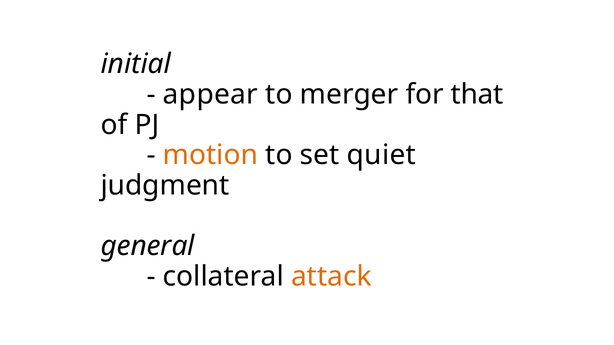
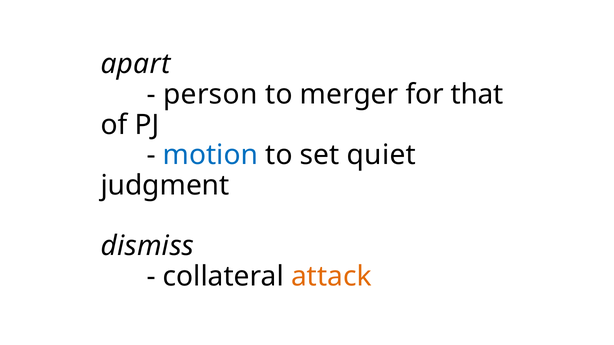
initial: initial -> apart
appear: appear -> person
motion colour: orange -> blue
general: general -> dismiss
